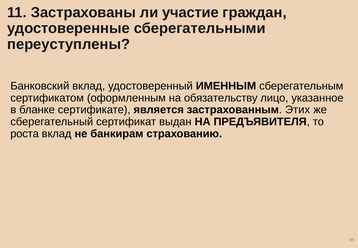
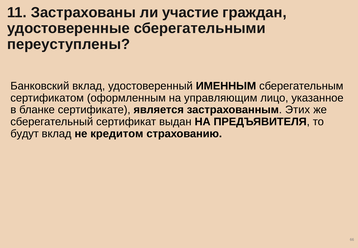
обязательству: обязательству -> управляющим
роста: роста -> будут
банкирам: банкирам -> кредитом
